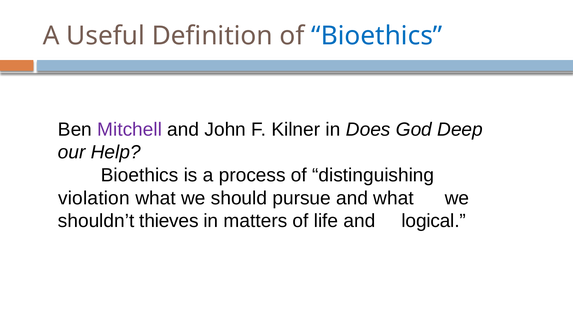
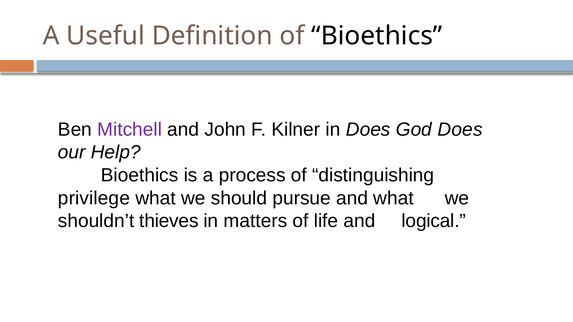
Bioethics at (377, 36) colour: blue -> black
God Deep: Deep -> Does
violation: violation -> privilege
